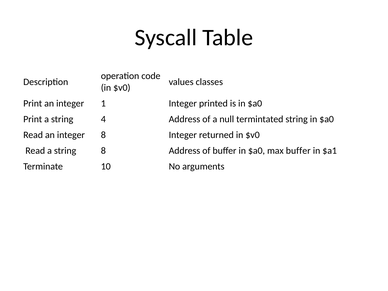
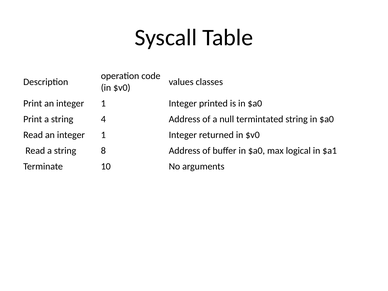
Read an integer 8: 8 -> 1
max buffer: buffer -> logical
